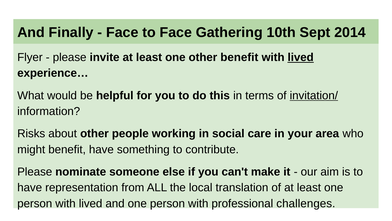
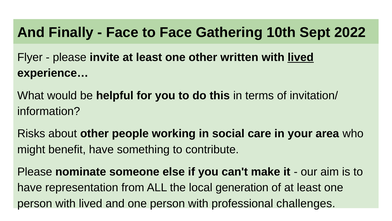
2014: 2014 -> 2022
other benefit: benefit -> written
invitation/ underline: present -> none
translation: translation -> generation
